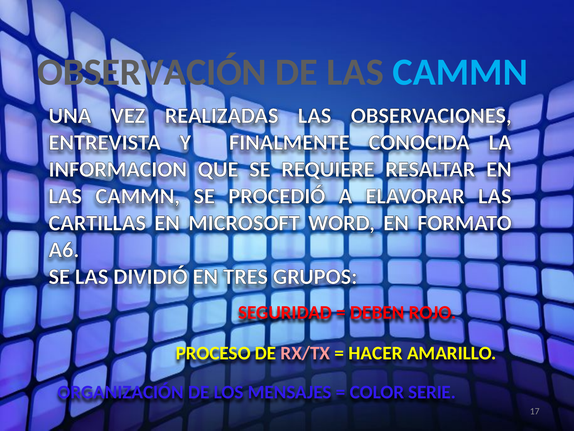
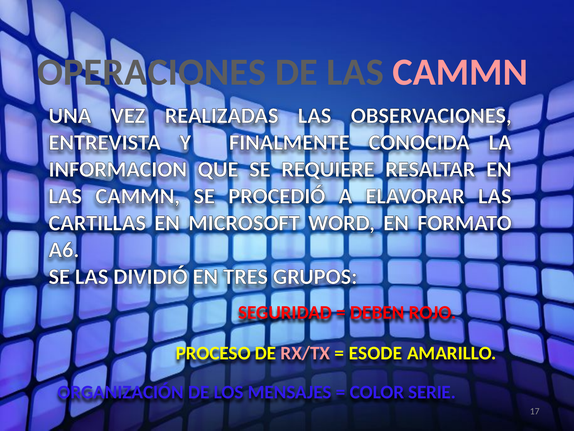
OBSERVACIÓN: OBSERVACIÓN -> OPERACIONES
CAMMN at (460, 72) colour: light blue -> pink
HACER: HACER -> ESODE
